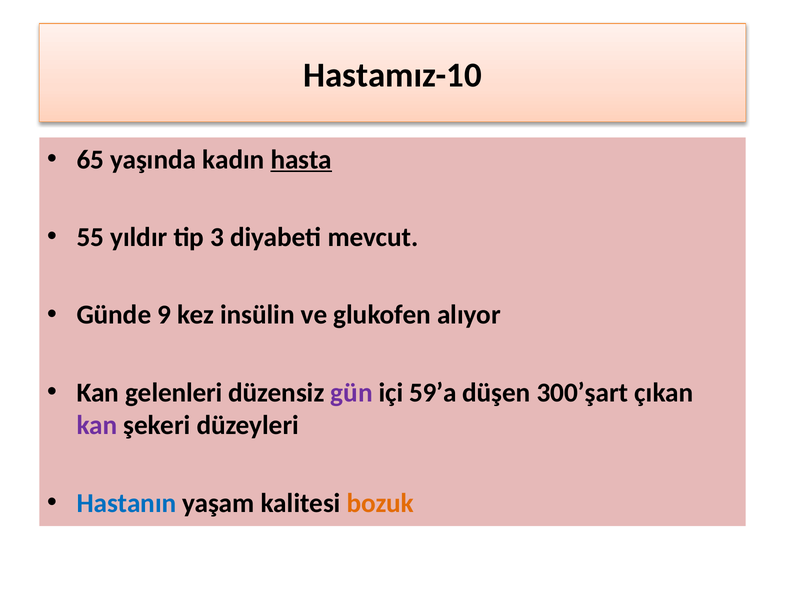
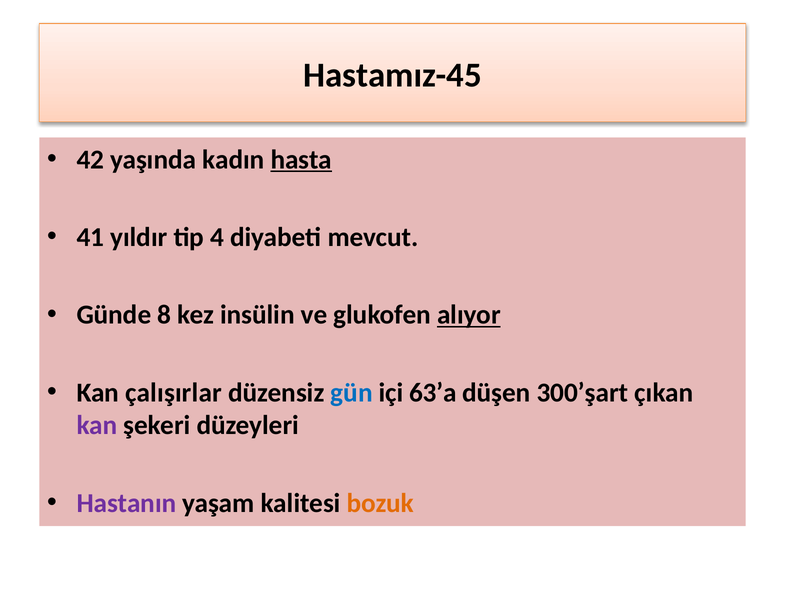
Hastamız-10: Hastamız-10 -> Hastamız-45
65: 65 -> 42
55: 55 -> 41
3: 3 -> 4
9: 9 -> 8
alıyor underline: none -> present
gelenleri: gelenleri -> çalışırlar
gün colour: purple -> blue
59’a: 59’a -> 63’a
Hastanın colour: blue -> purple
